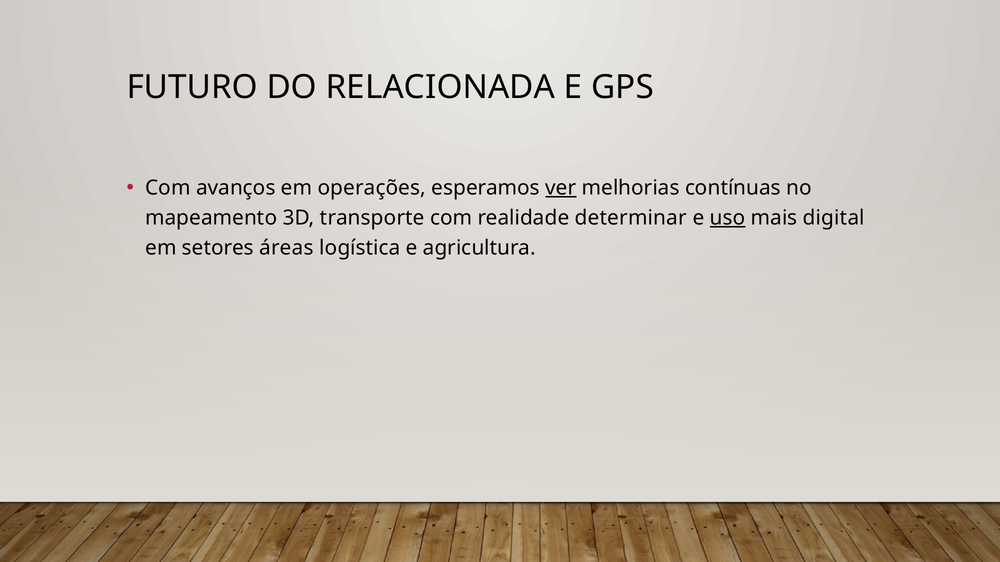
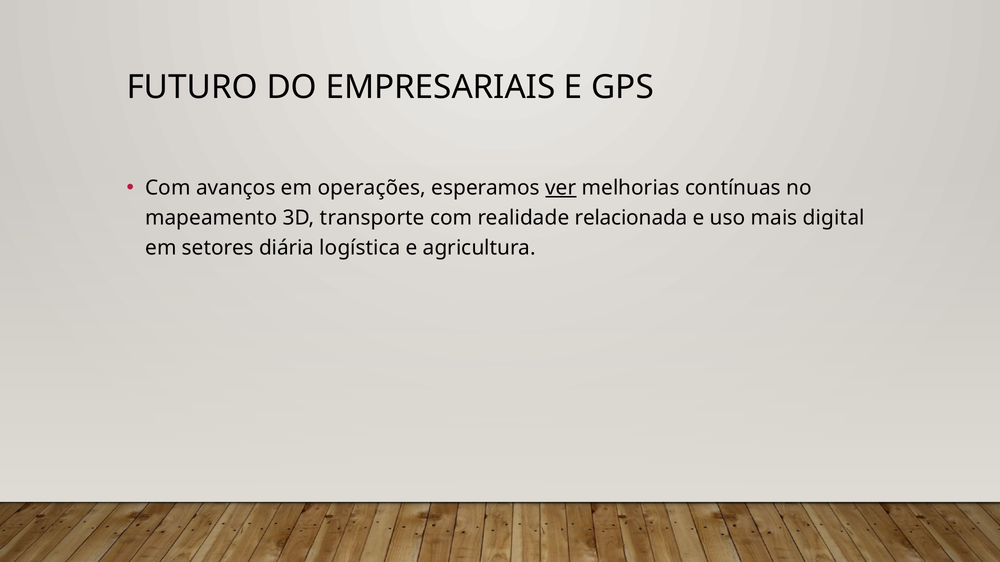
RELACIONADA: RELACIONADA -> EMPRESARIAIS
determinar: determinar -> relacionada
uso underline: present -> none
áreas: áreas -> diária
